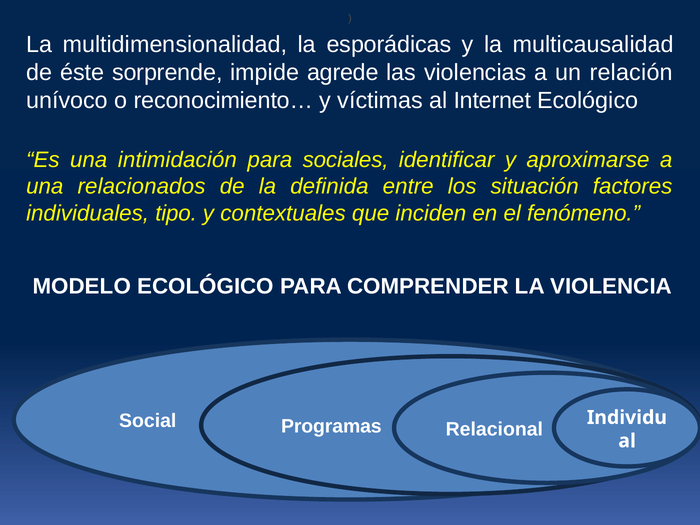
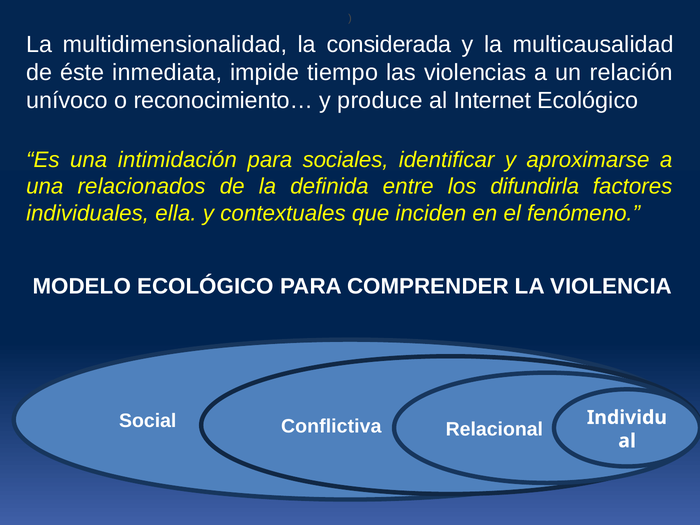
esporádicas: esporádicas -> considerada
sorprende: sorprende -> inmediata
agrede: agrede -> tiempo
víctimas: víctimas -> produce
situación: situación -> difundirla
tipo: tipo -> ella
Programas: Programas -> Conflictiva
